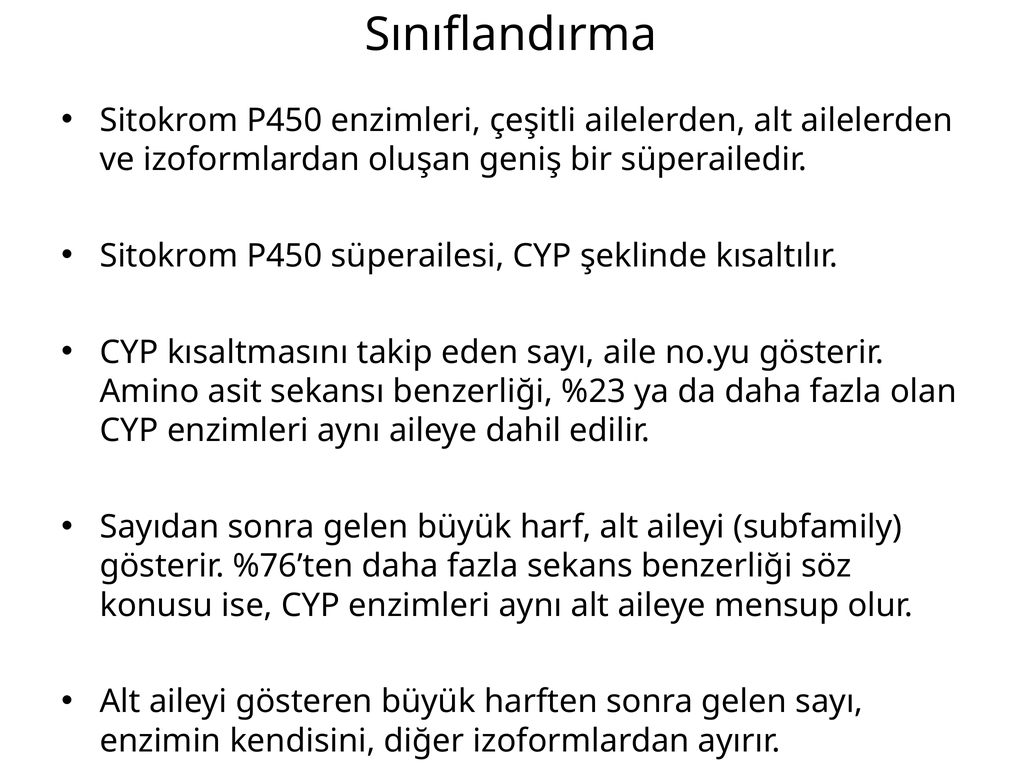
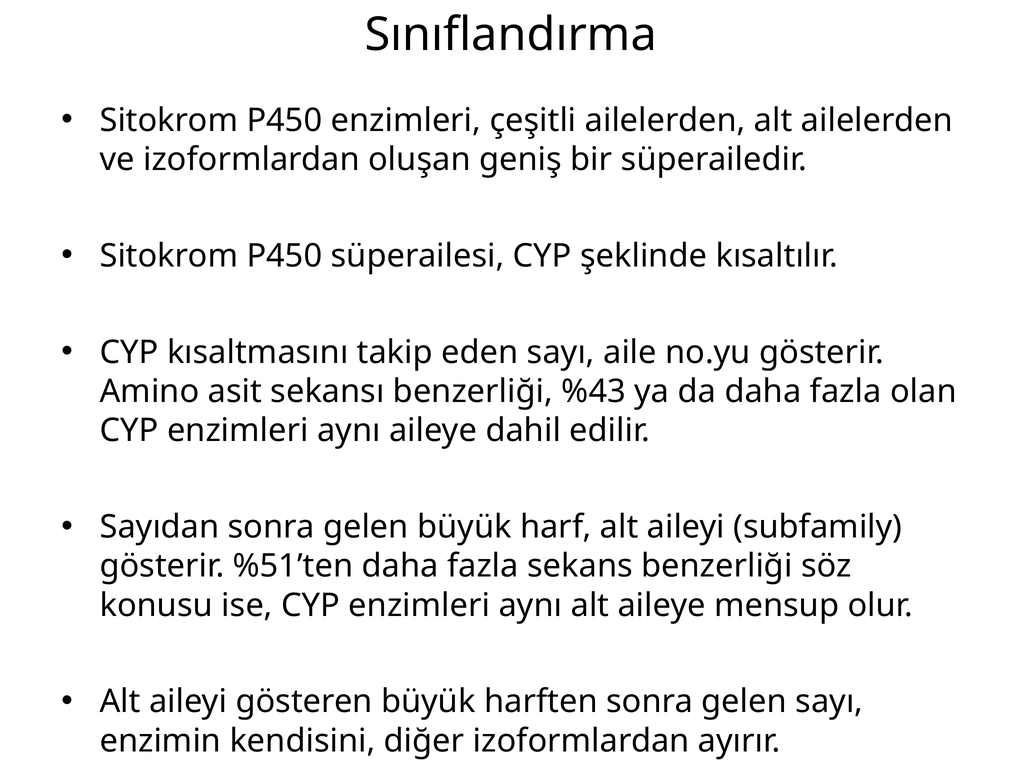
%23: %23 -> %43
%76’ten: %76’ten -> %51’ten
